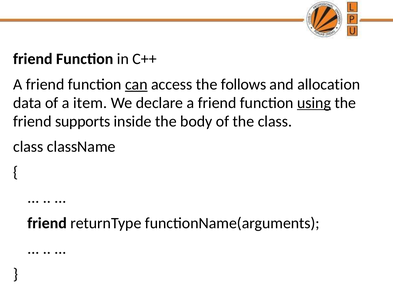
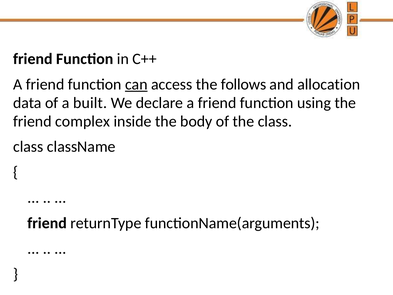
item: item -> built
using underline: present -> none
supports: supports -> complex
